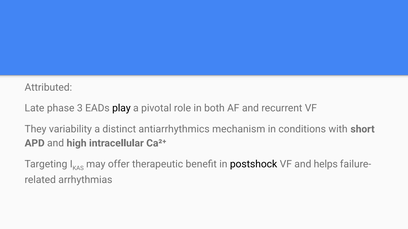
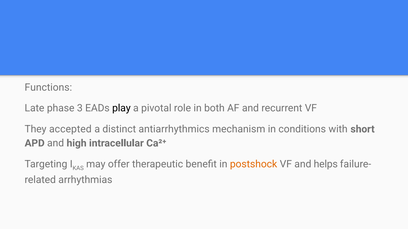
Attributed: Attributed -> Functions
variability: variability -> accepted
postshock colour: black -> orange
